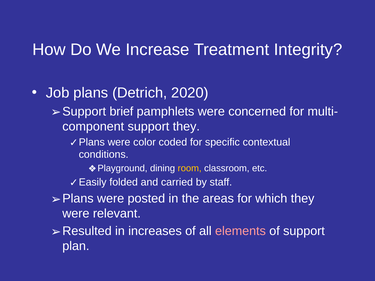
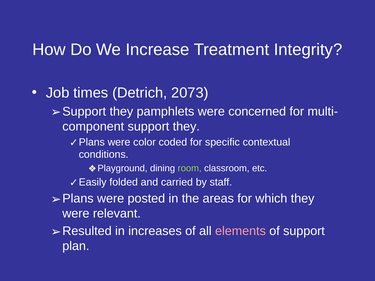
plans: plans -> times
2020: 2020 -> 2073
brief at (121, 112): brief -> they
room colour: yellow -> light green
